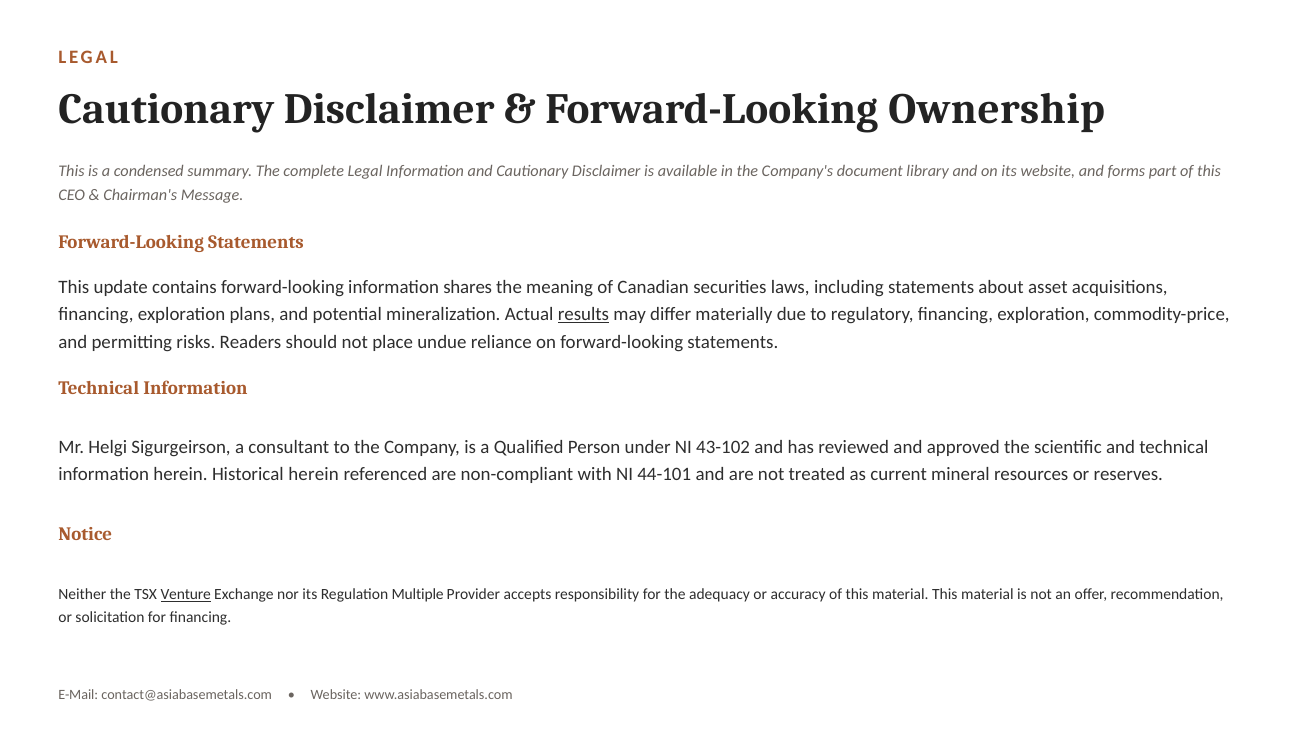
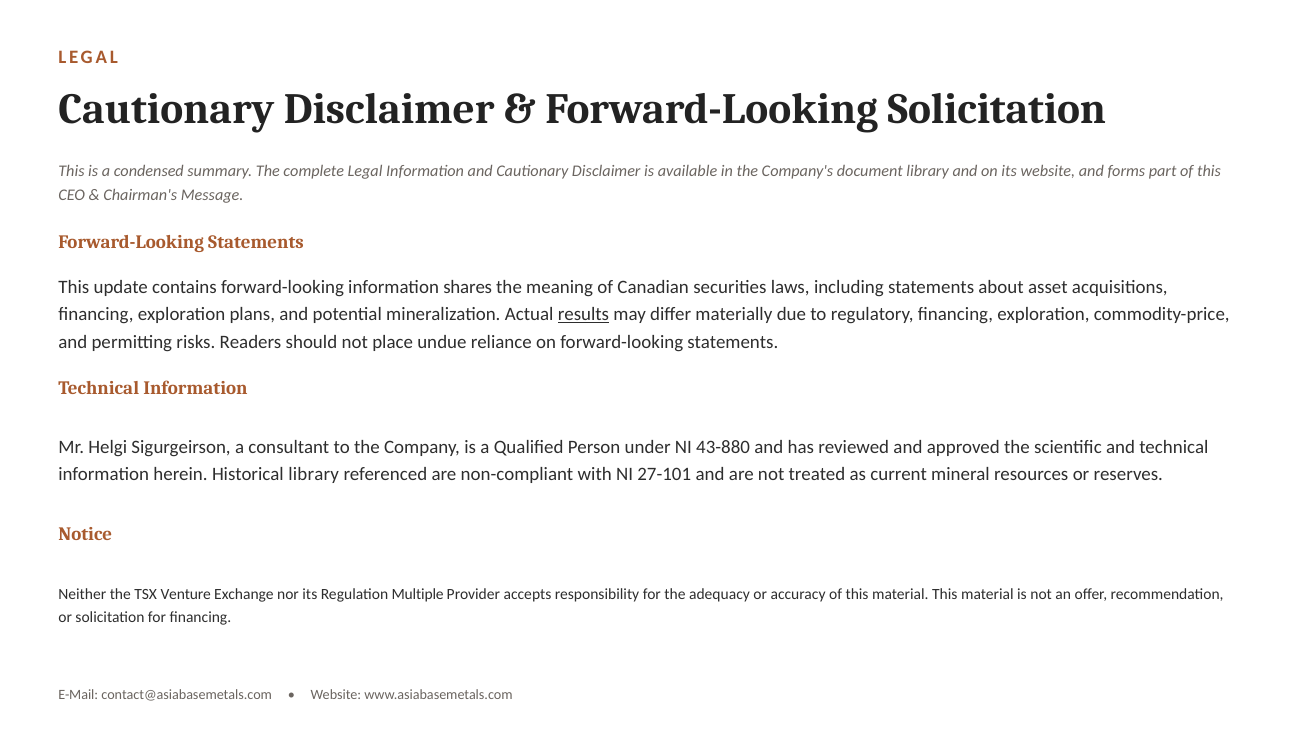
Forward-Looking Ownership: Ownership -> Solicitation
43-102: 43-102 -> 43-880
Historical herein: herein -> library
44-101: 44-101 -> 27-101
Venture underline: present -> none
